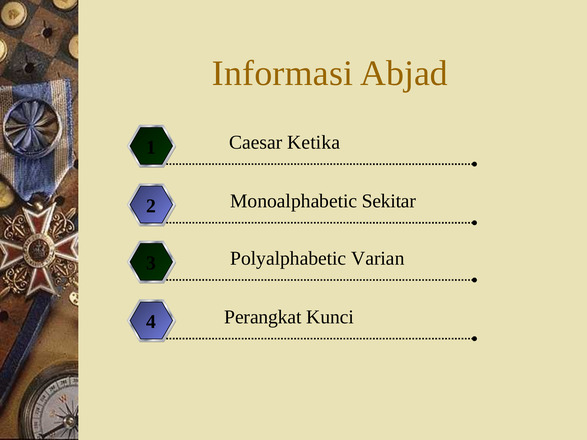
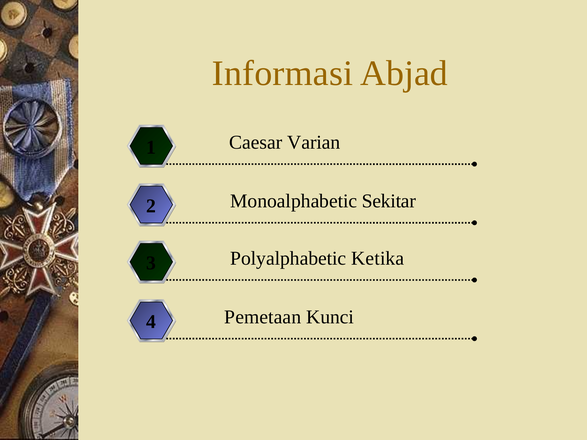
Ketika: Ketika -> Varian
Varian: Varian -> Ketika
Perangkat: Perangkat -> Pemetaan
